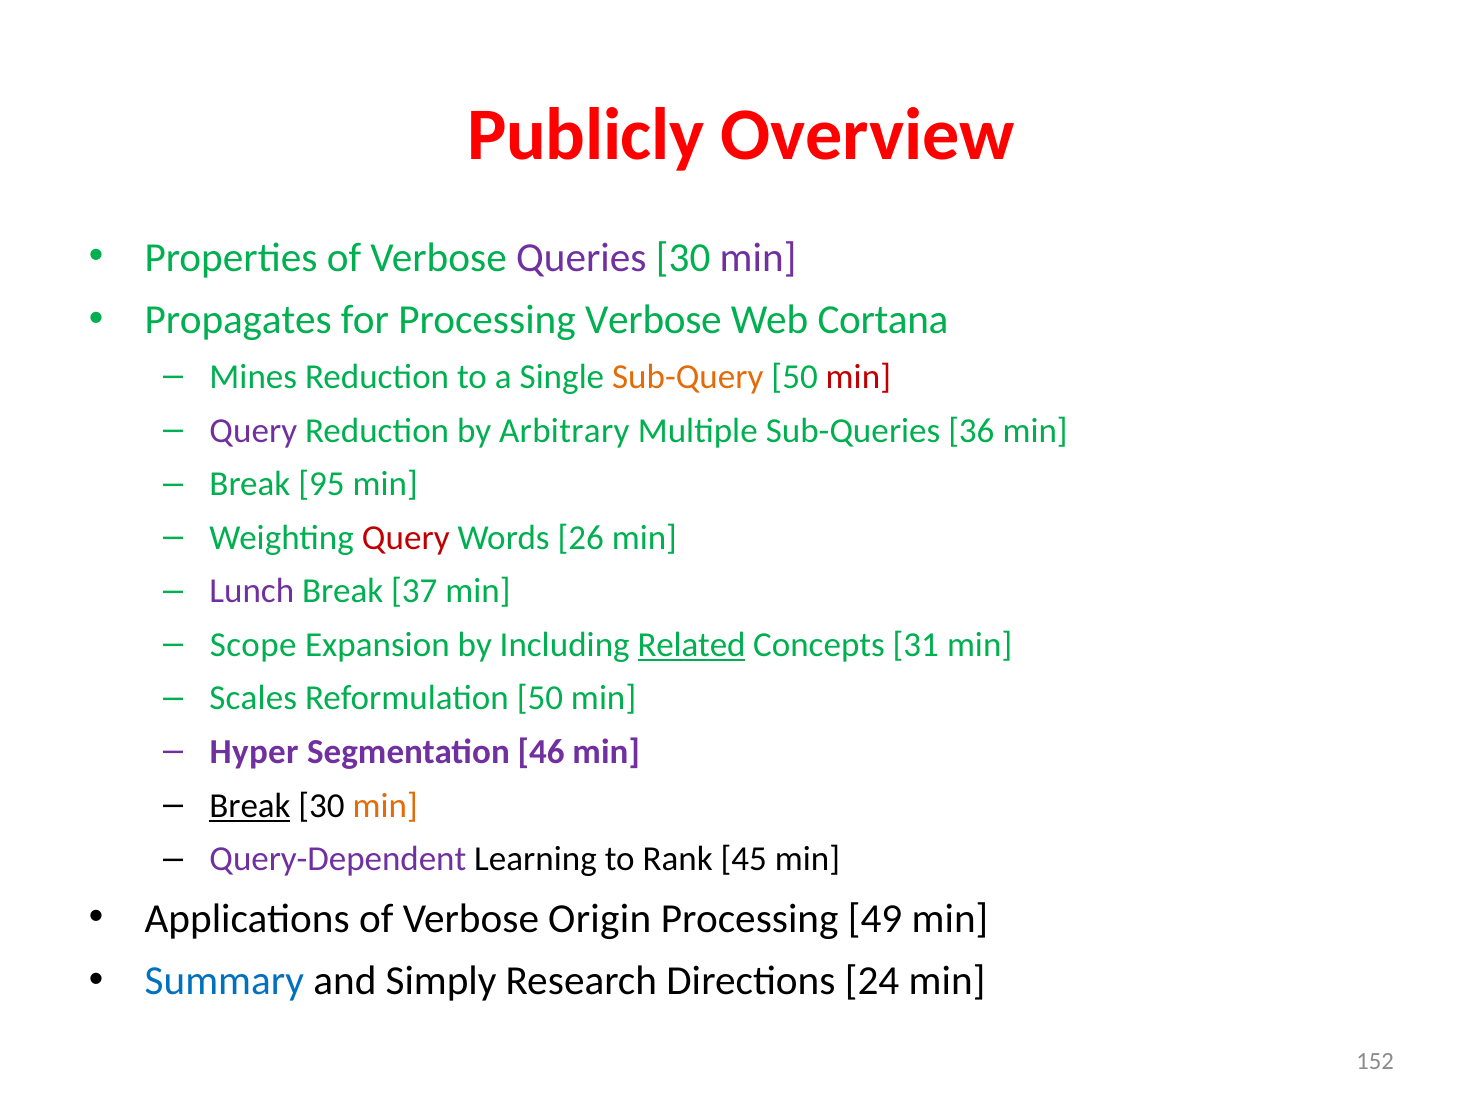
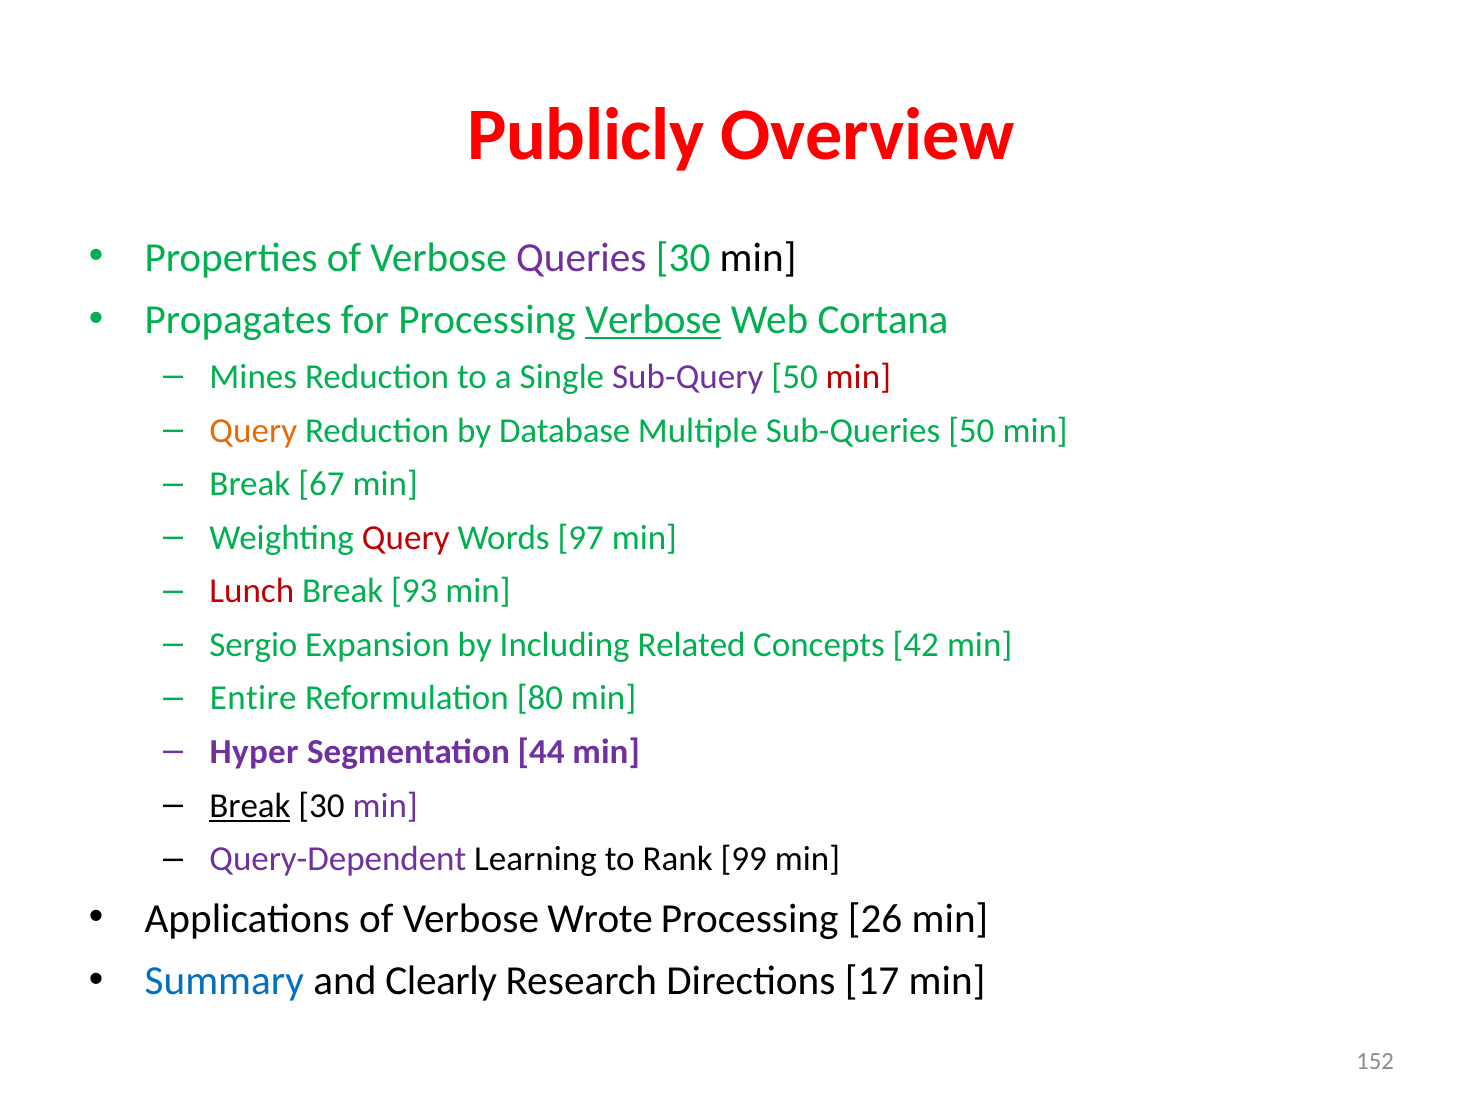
min at (758, 257) colour: purple -> black
Verbose at (653, 320) underline: none -> present
Sub-Query colour: orange -> purple
Query at (253, 431) colour: purple -> orange
Arbitrary: Arbitrary -> Database
Sub-Queries 36: 36 -> 50
95: 95 -> 67
26: 26 -> 97
Lunch colour: purple -> red
37: 37 -> 93
Scope: Scope -> Sergio
Related underline: present -> none
31: 31 -> 42
Scales: Scales -> Entire
Reformulation 50: 50 -> 80
46: 46 -> 44
min at (385, 806) colour: orange -> purple
45: 45 -> 99
Origin: Origin -> Wrote
49: 49 -> 26
Simply: Simply -> Clearly
24: 24 -> 17
